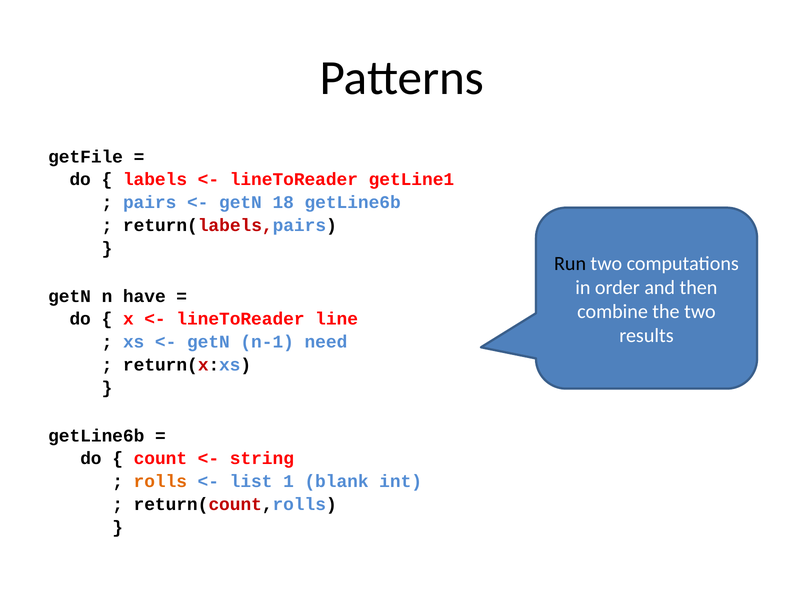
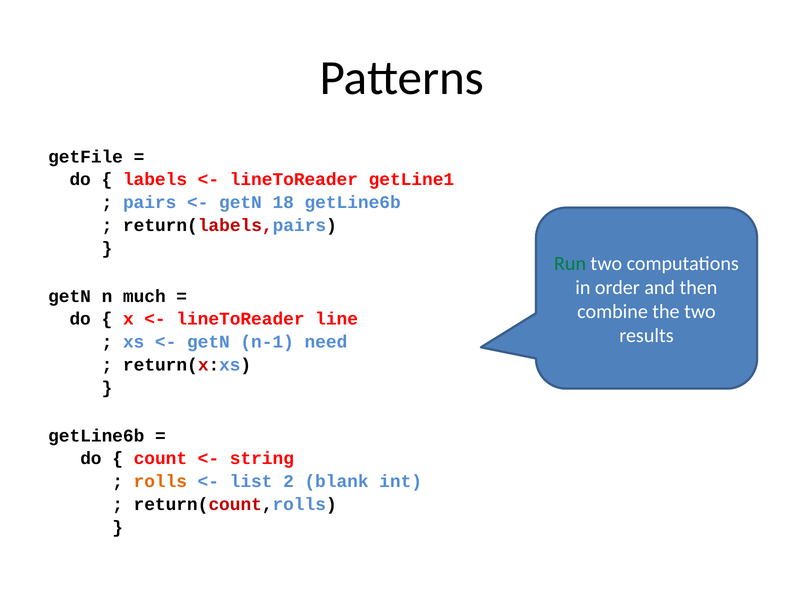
Run colour: black -> green
have: have -> much
1: 1 -> 2
